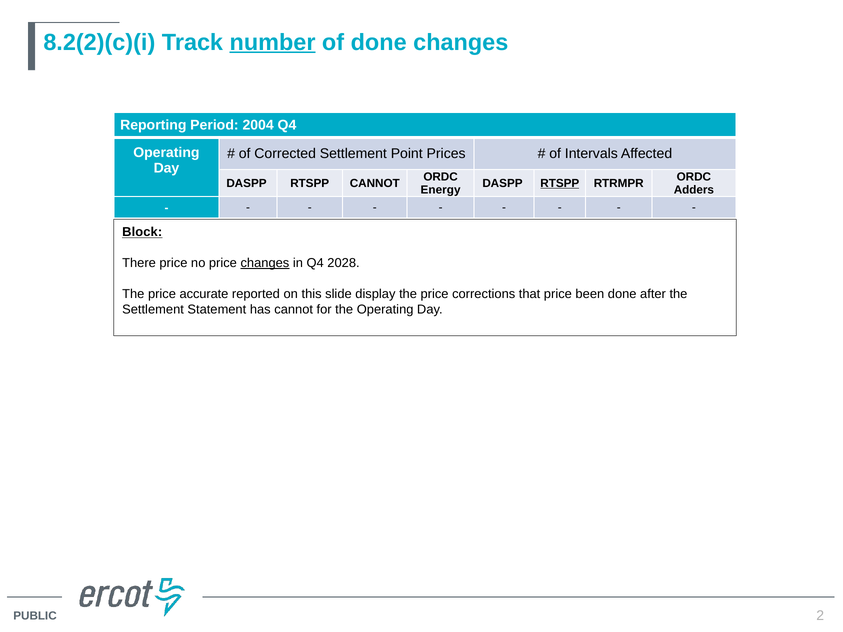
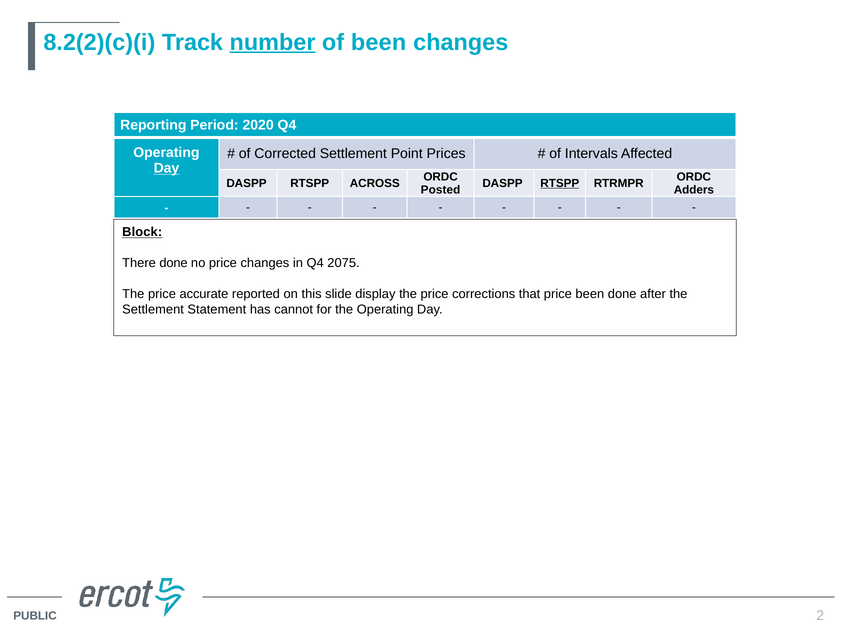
of done: done -> been
2004: 2004 -> 2020
Day at (166, 168) underline: none -> present
RTSPP CANNOT: CANNOT -> ACROSS
Energy: Energy -> Posted
There price: price -> done
changes at (265, 263) underline: present -> none
2028: 2028 -> 2075
